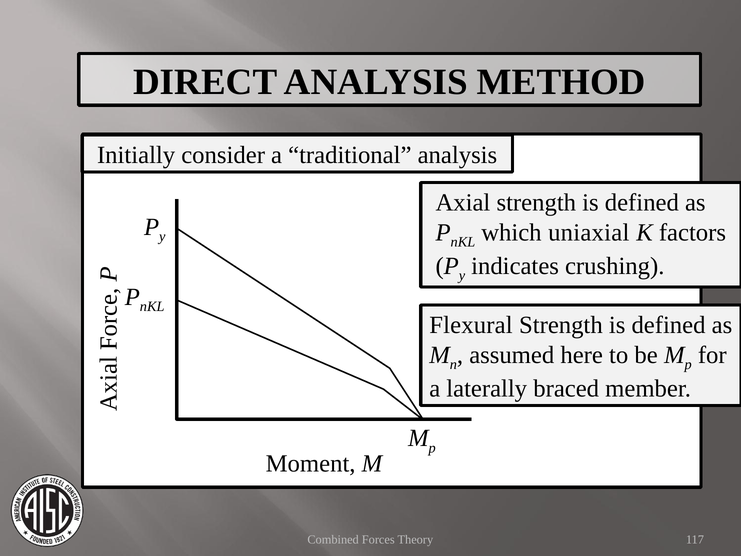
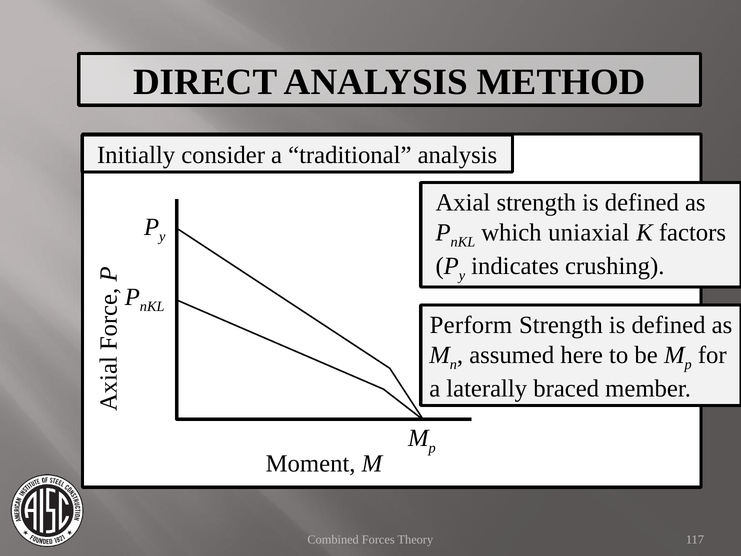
Flexural: Flexural -> Perform
